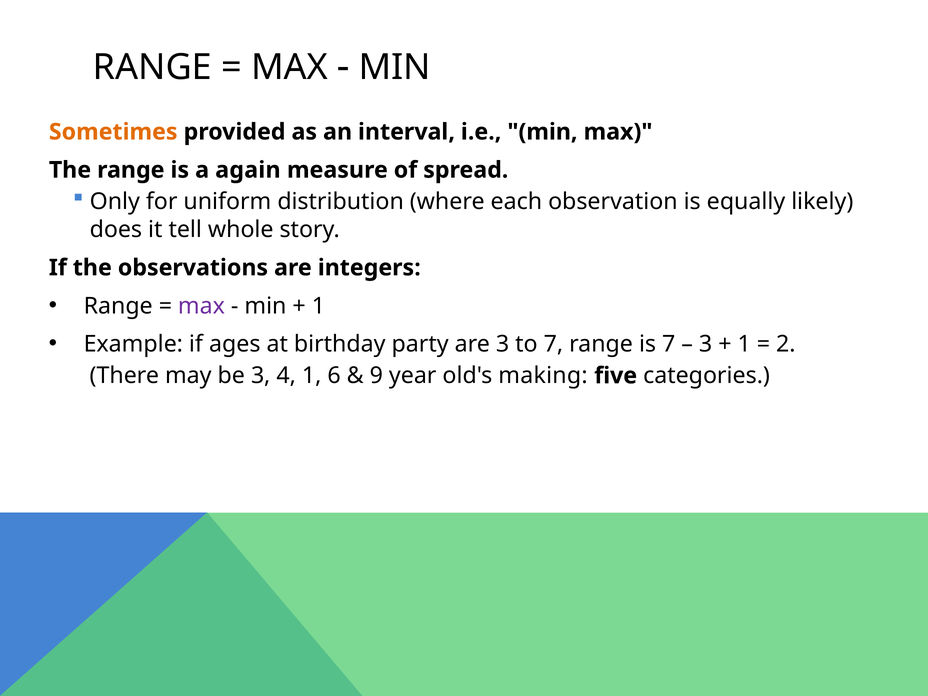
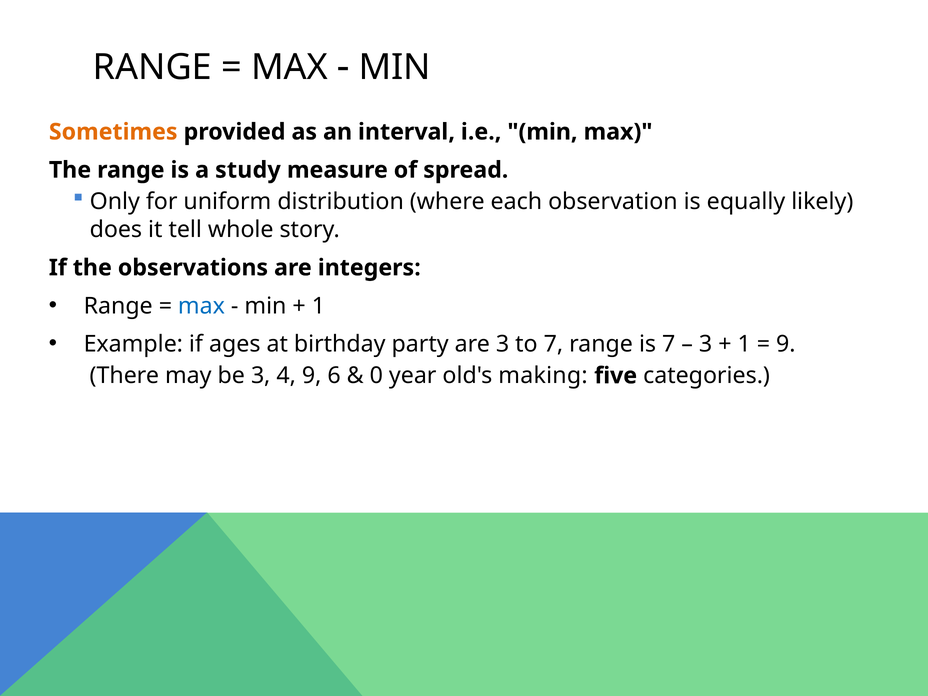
again: again -> study
max at (201, 306) colour: purple -> blue
2 at (786, 344): 2 -> 9
4 1: 1 -> 9
9: 9 -> 0
